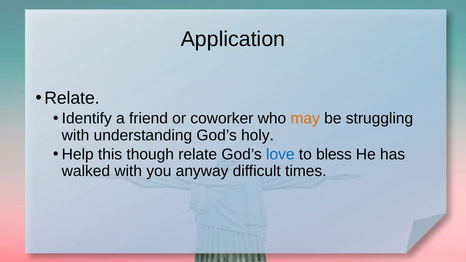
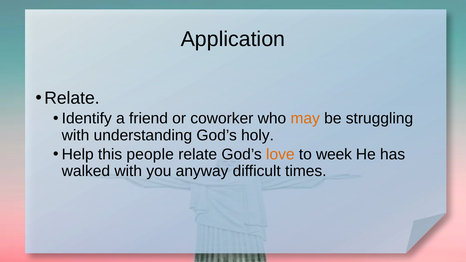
though: though -> people
love colour: blue -> orange
bless: bless -> week
